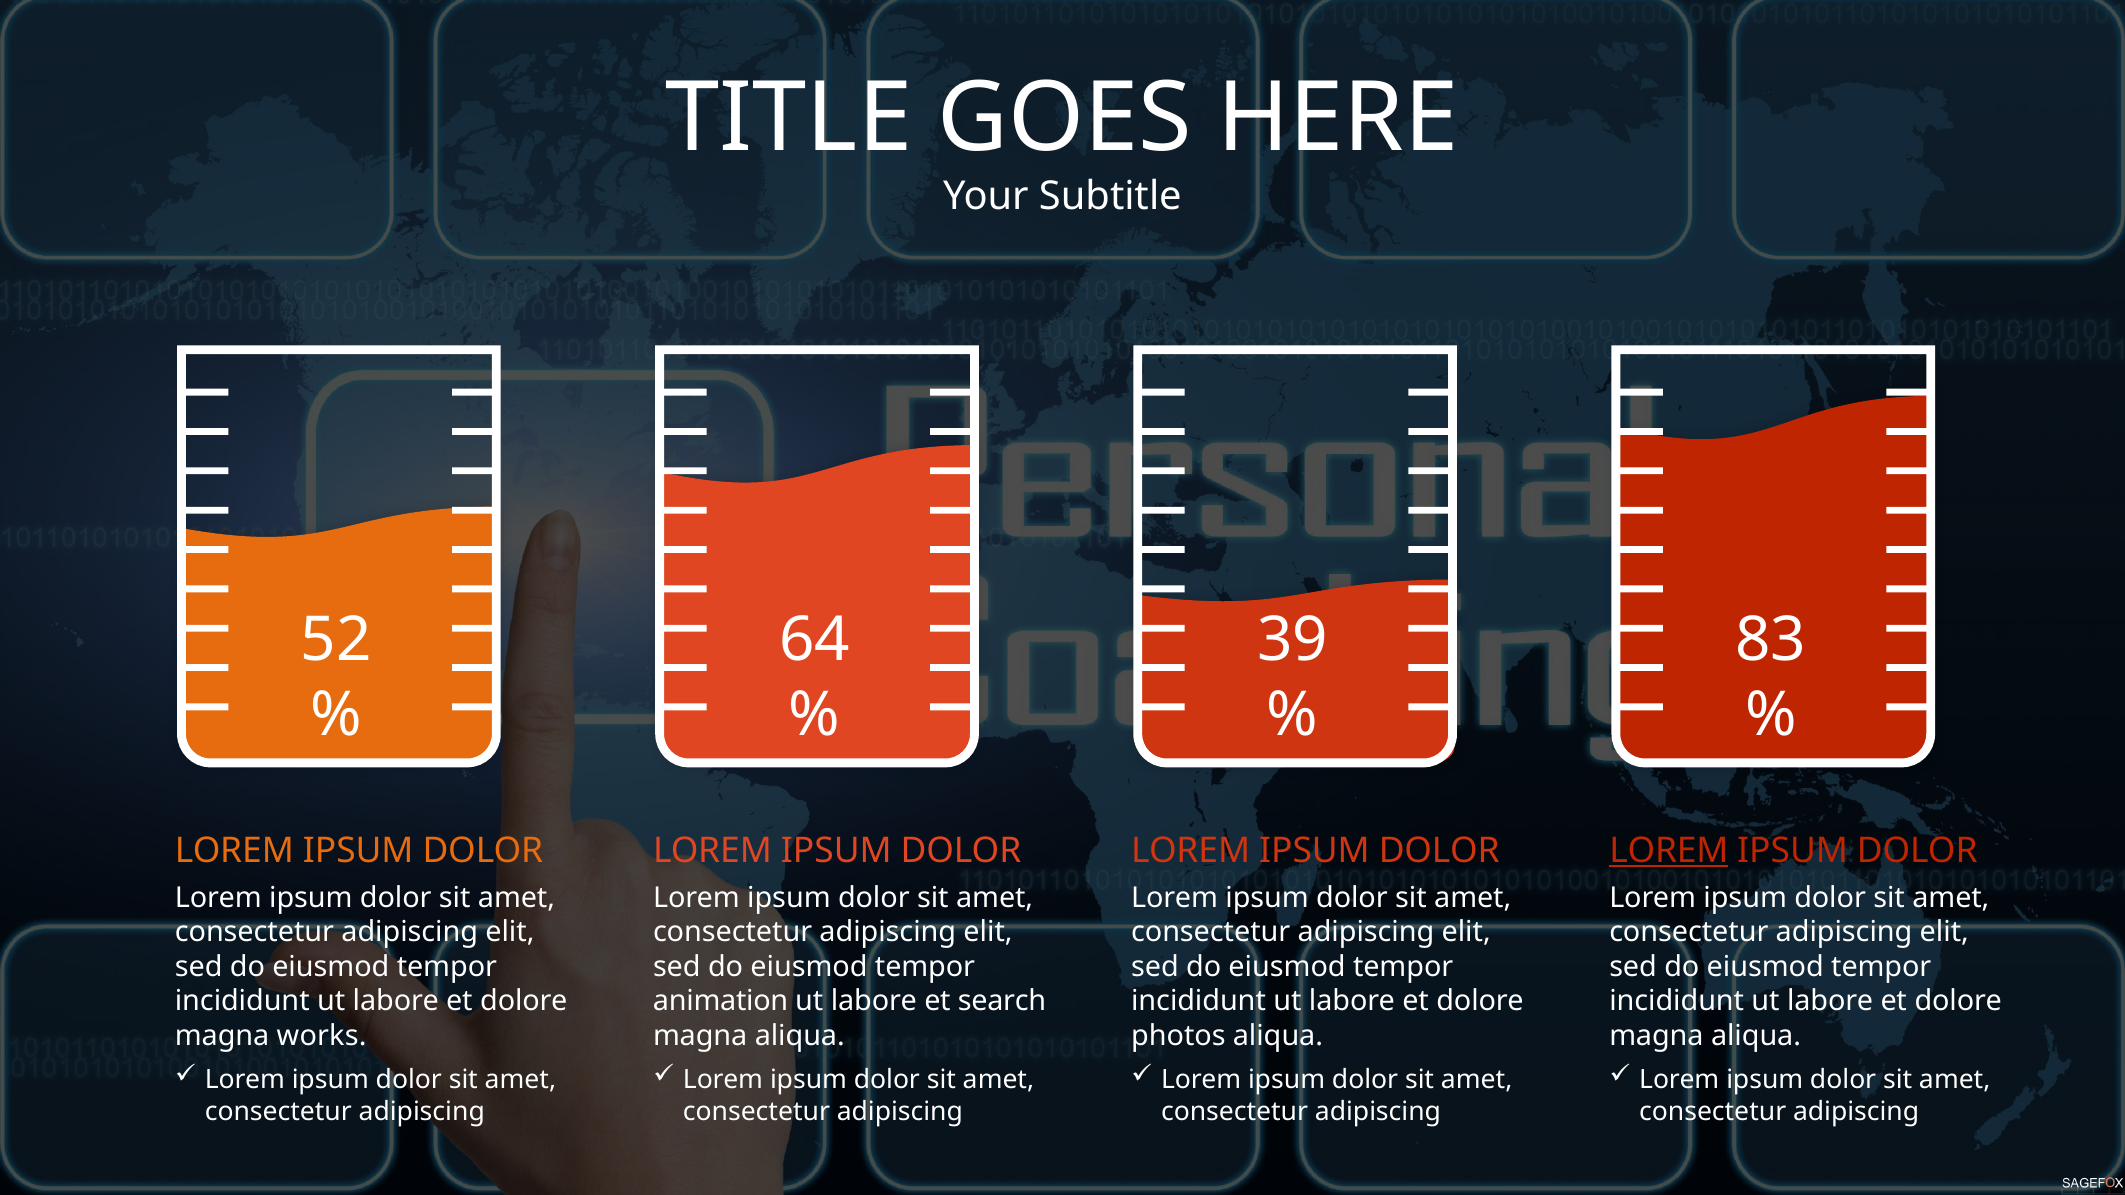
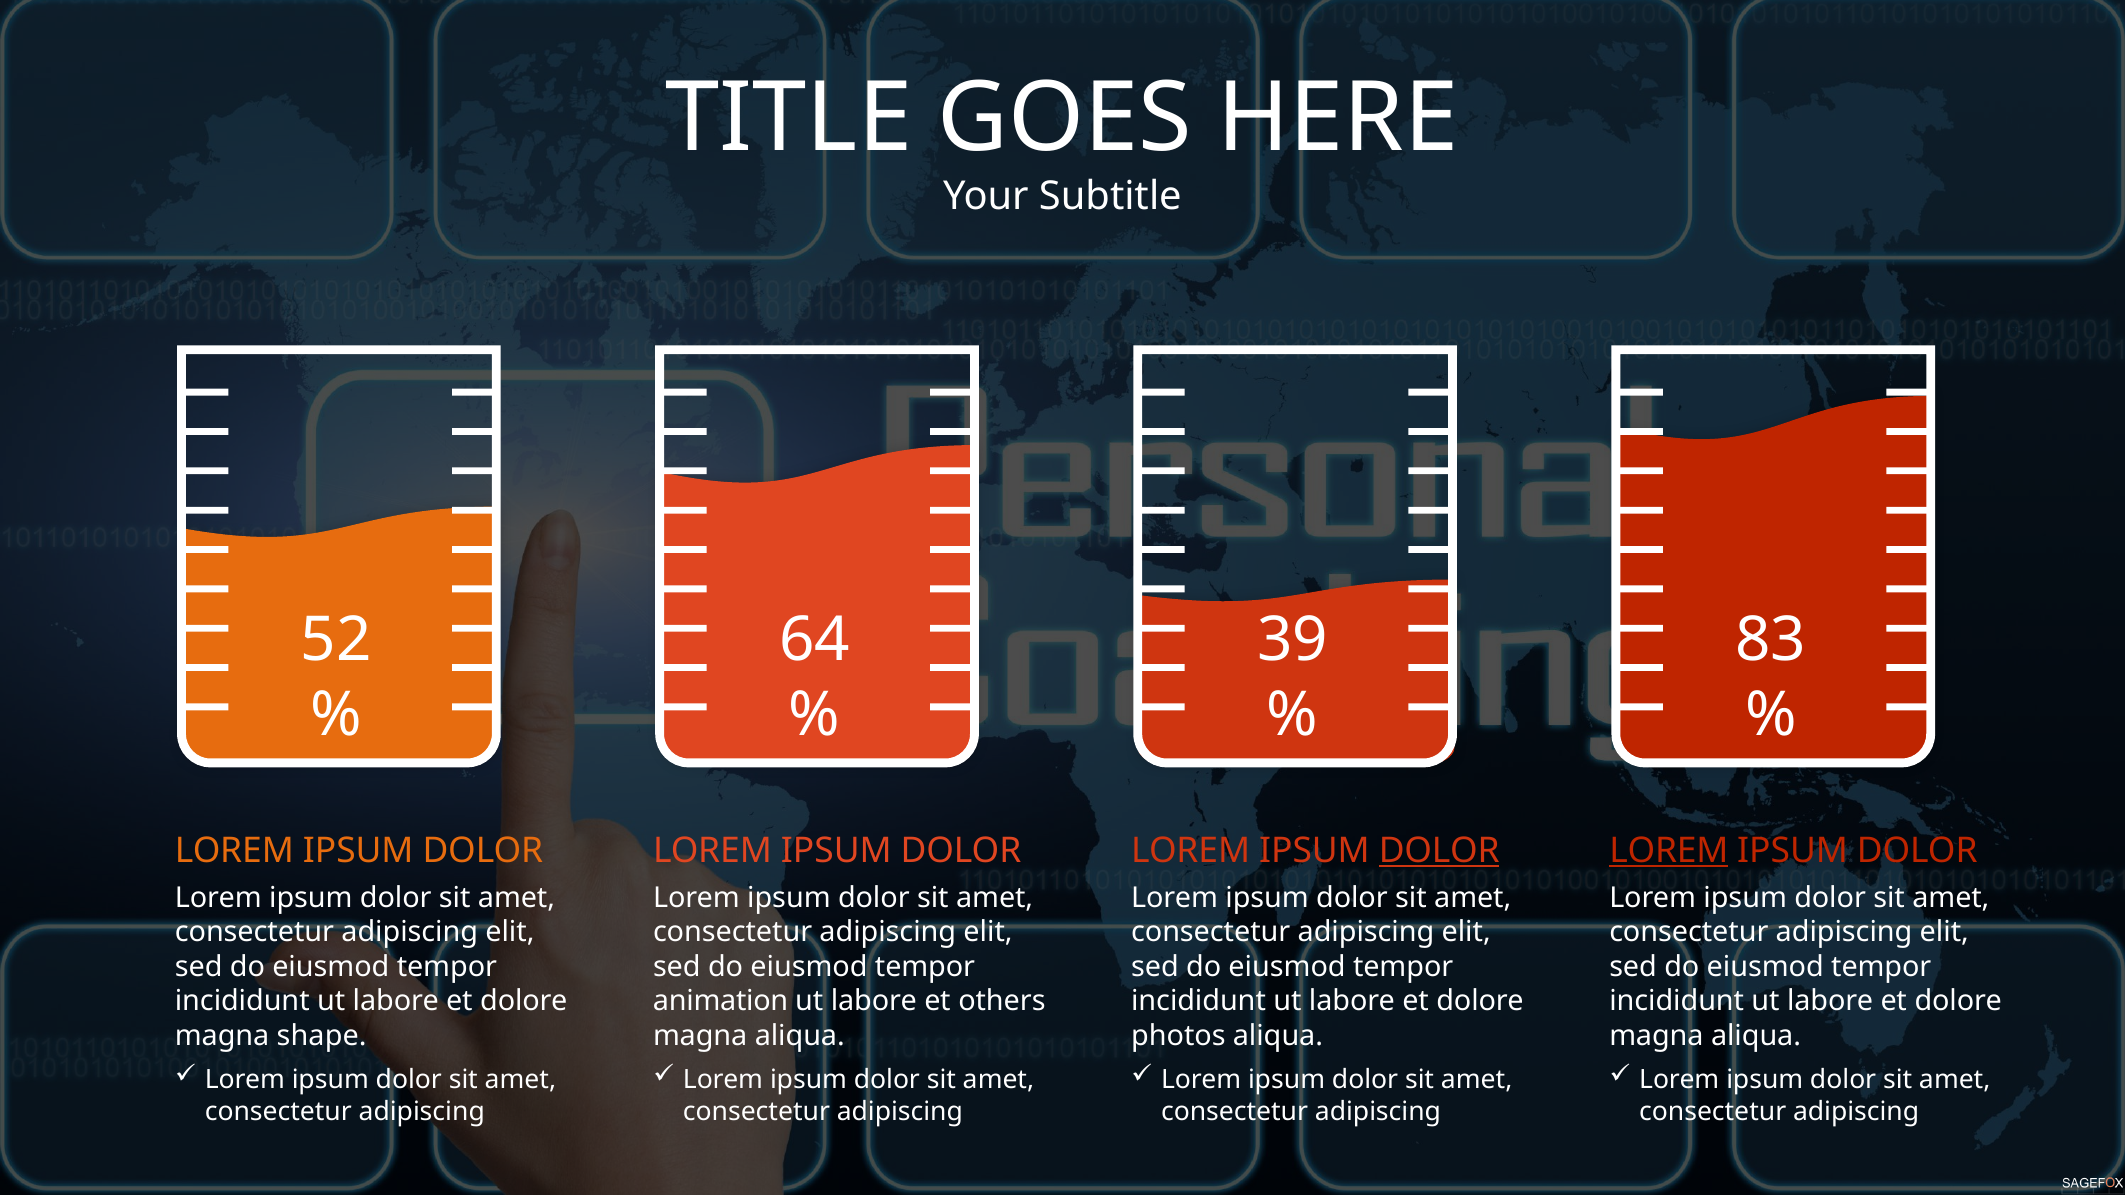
DOLOR at (1439, 851) underline: none -> present
search: search -> others
works: works -> shape
